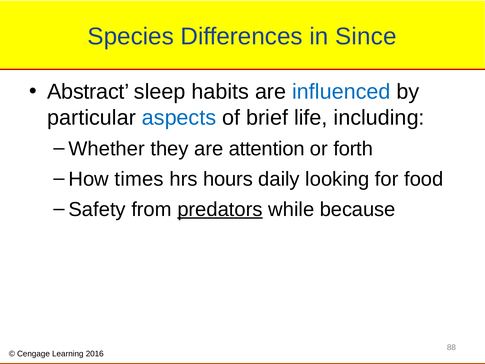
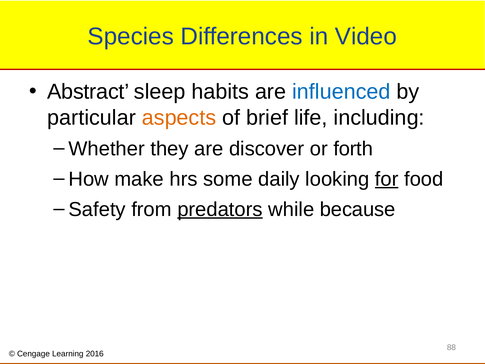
Since: Since -> Video
aspects colour: blue -> orange
attention: attention -> discover
times: times -> make
hours: hours -> some
for underline: none -> present
